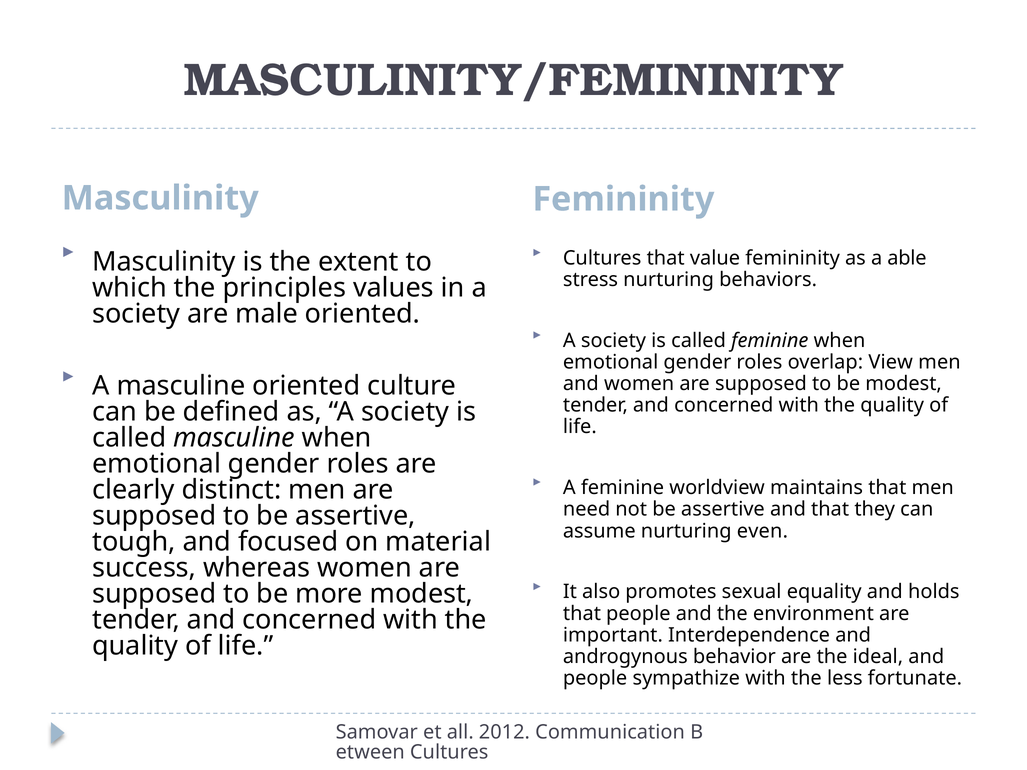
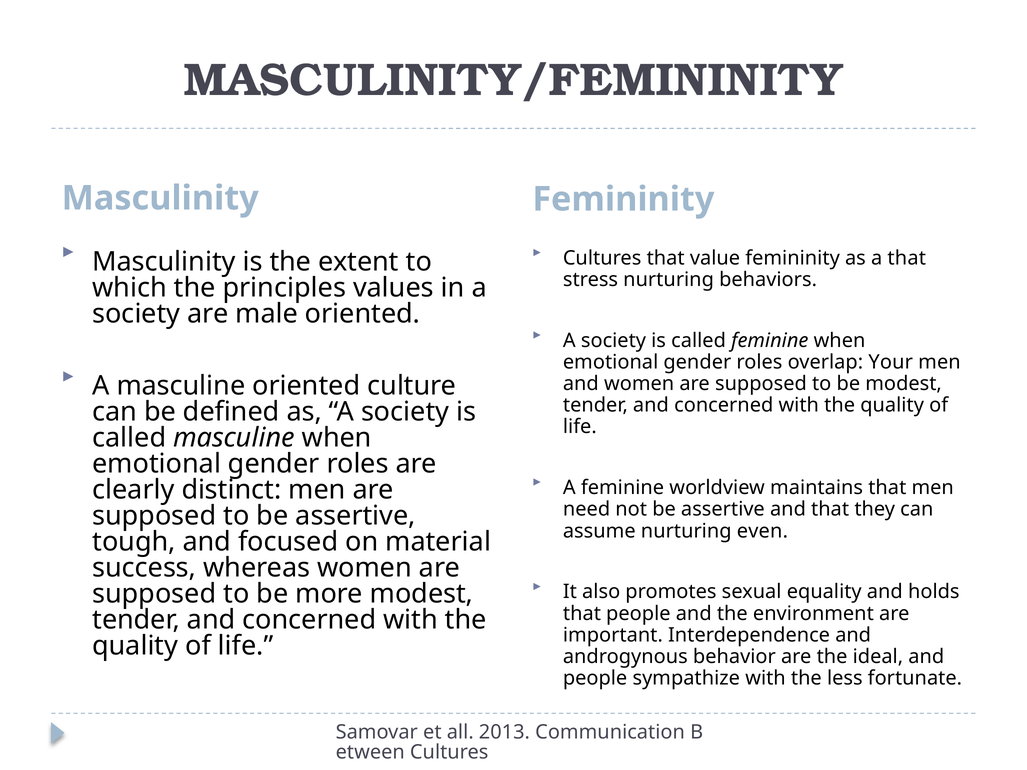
a able: able -> that
View: View -> Your
2012: 2012 -> 2013
